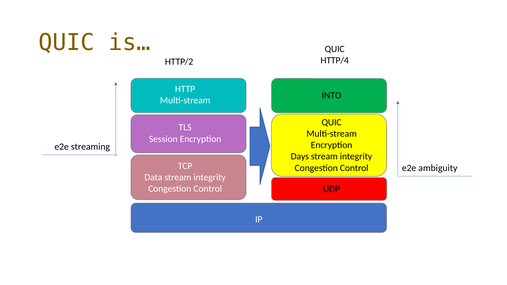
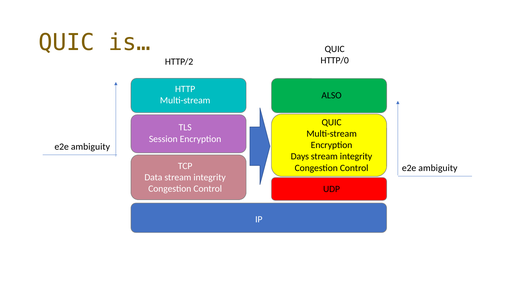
HTTP/4: HTTP/4 -> HTTP/0
INTO: INTO -> ALSO
streaming at (90, 147): streaming -> ambiguity
